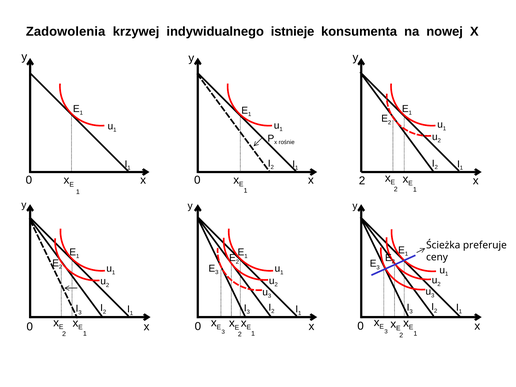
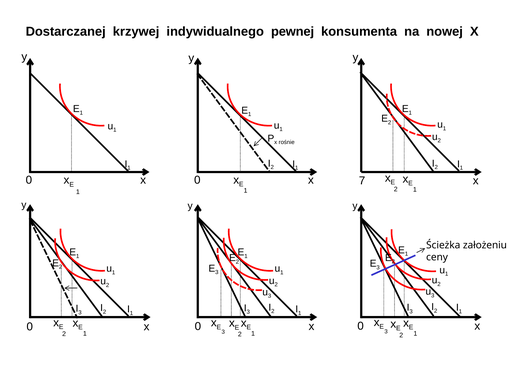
Zadowolenia: Zadowolenia -> Dostarczanej
istnieje: istnieje -> pewnej
x 2: 2 -> 7
preferuje: preferuje -> założeniu
